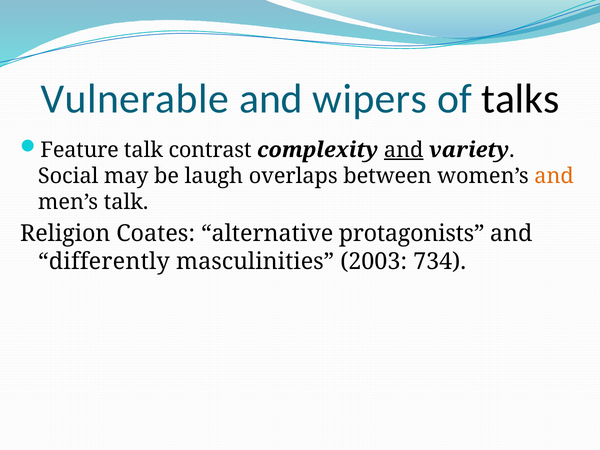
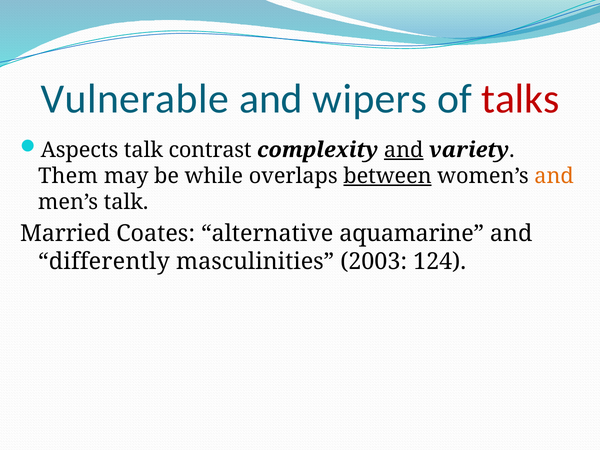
talks colour: black -> red
Feature: Feature -> Aspects
Social: Social -> Them
laugh: laugh -> while
between underline: none -> present
Religion: Religion -> Married
protagonists: protagonists -> aquamarine
734: 734 -> 124
